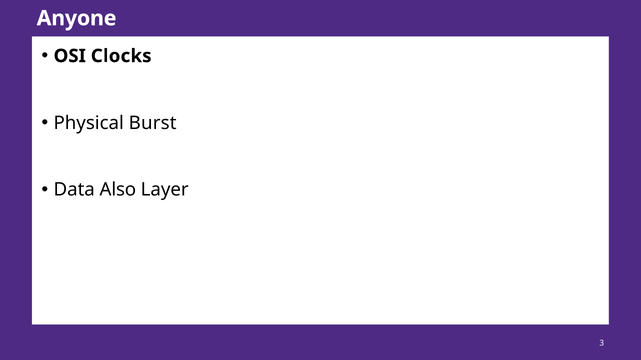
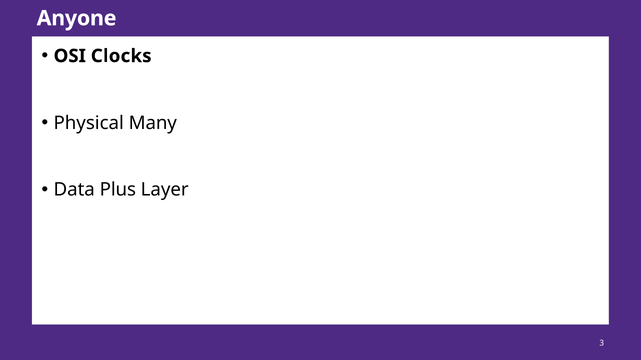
Burst: Burst -> Many
Also: Also -> Plus
